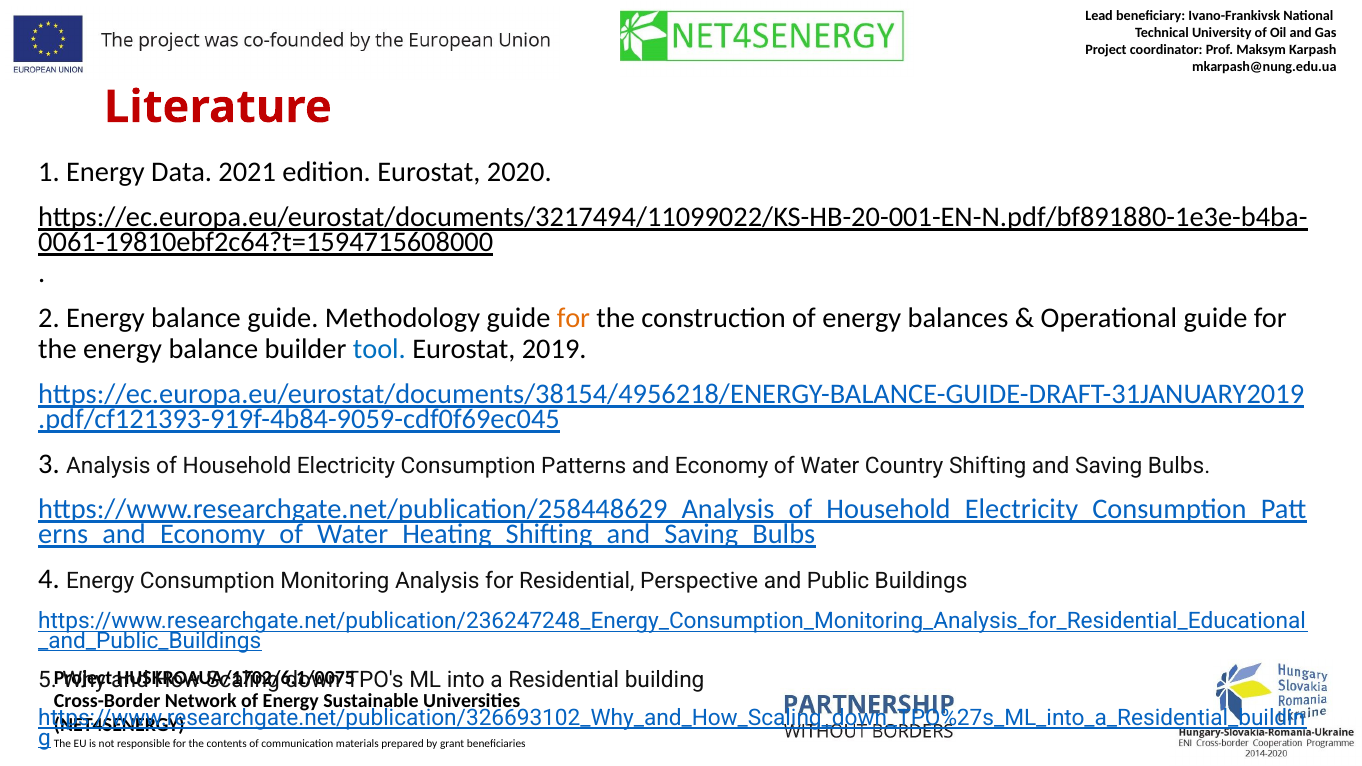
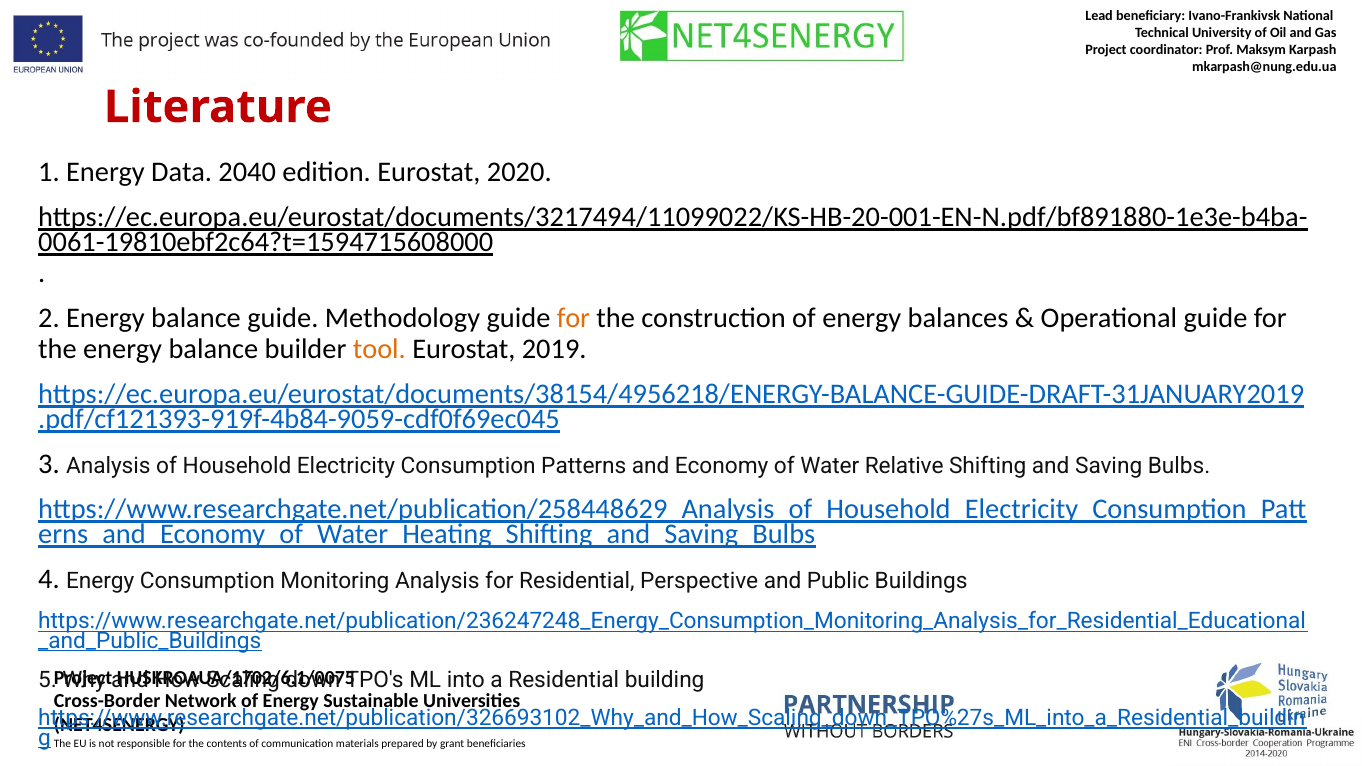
2021: 2021 -> 2040
tool colour: blue -> orange
Country: Country -> Relative
